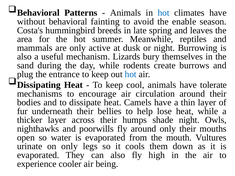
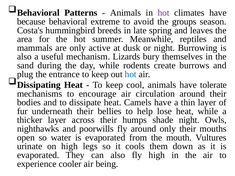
hot at (164, 13) colour: blue -> purple
without: without -> because
fainting: fainting -> extreme
enable: enable -> groups
on only: only -> high
